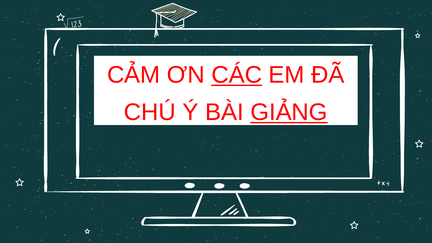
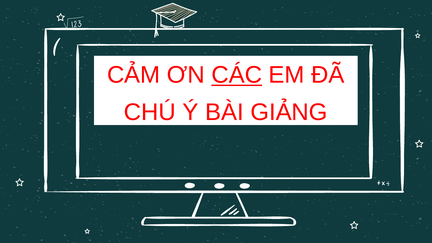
GIẢNG underline: present -> none
